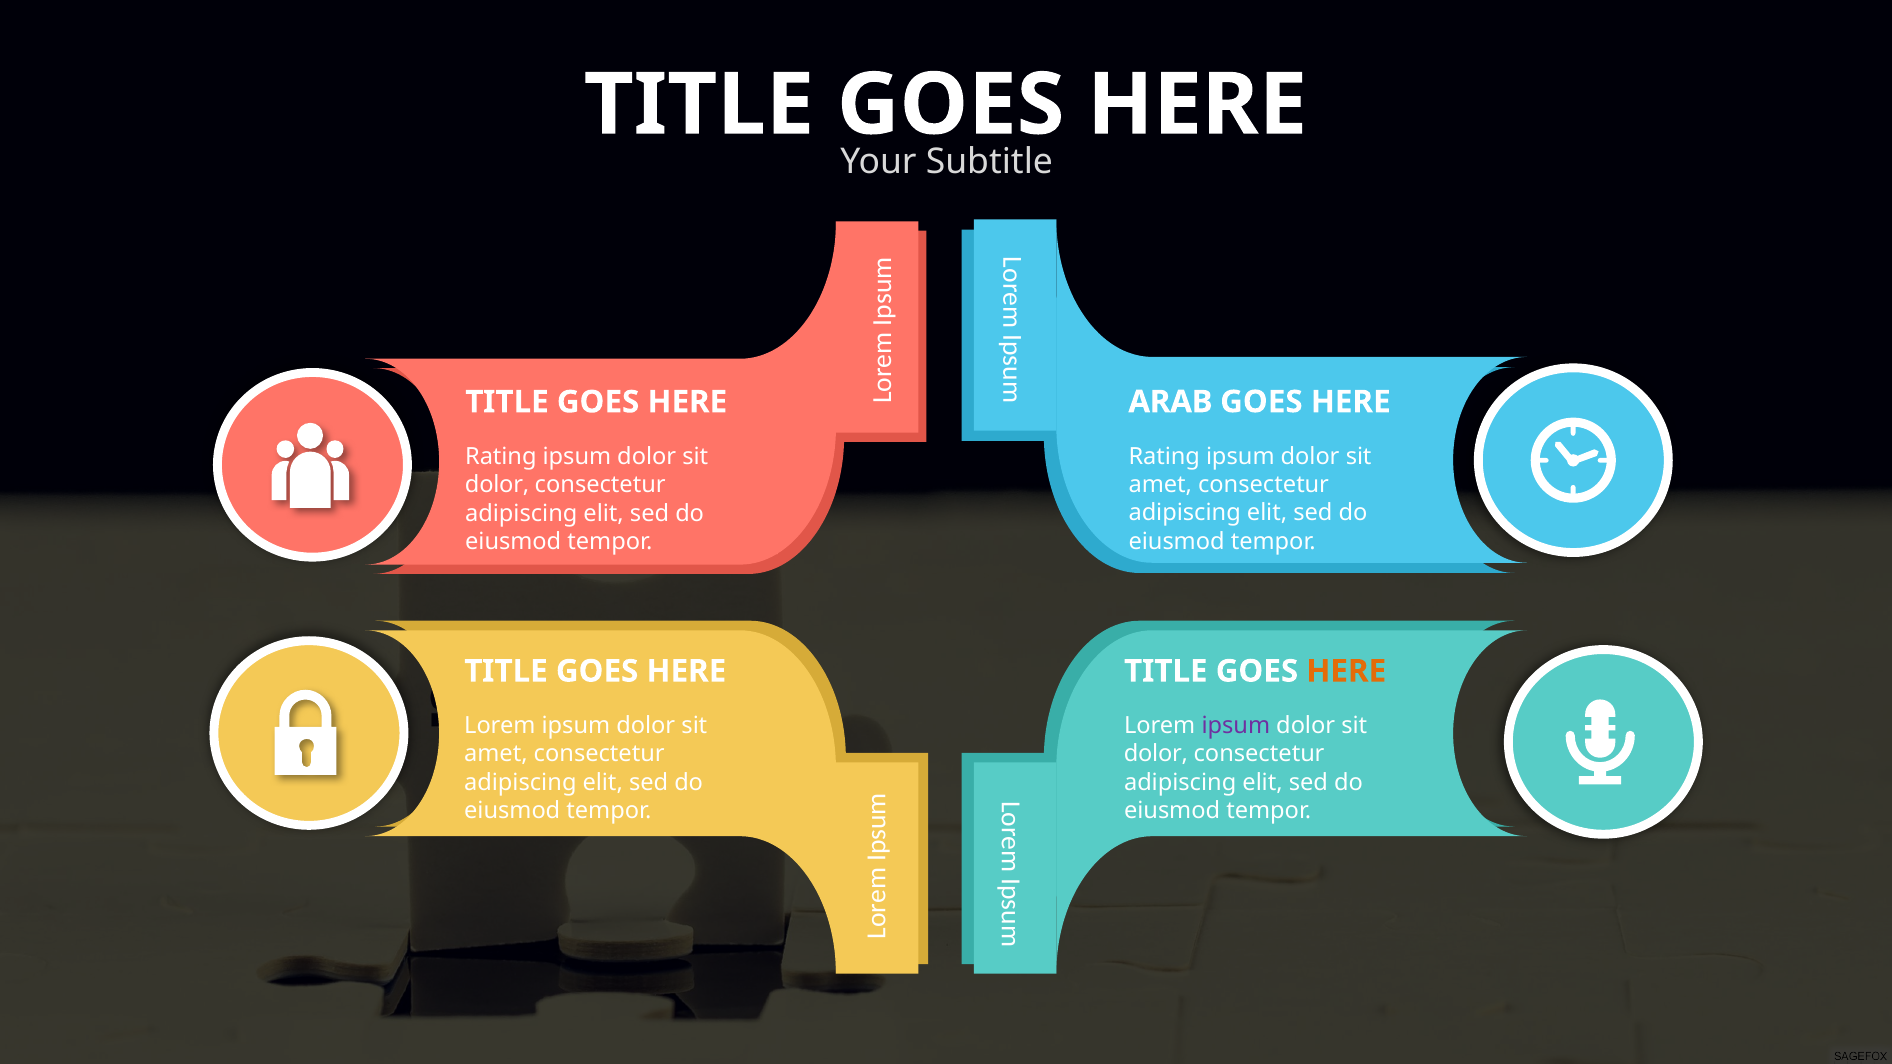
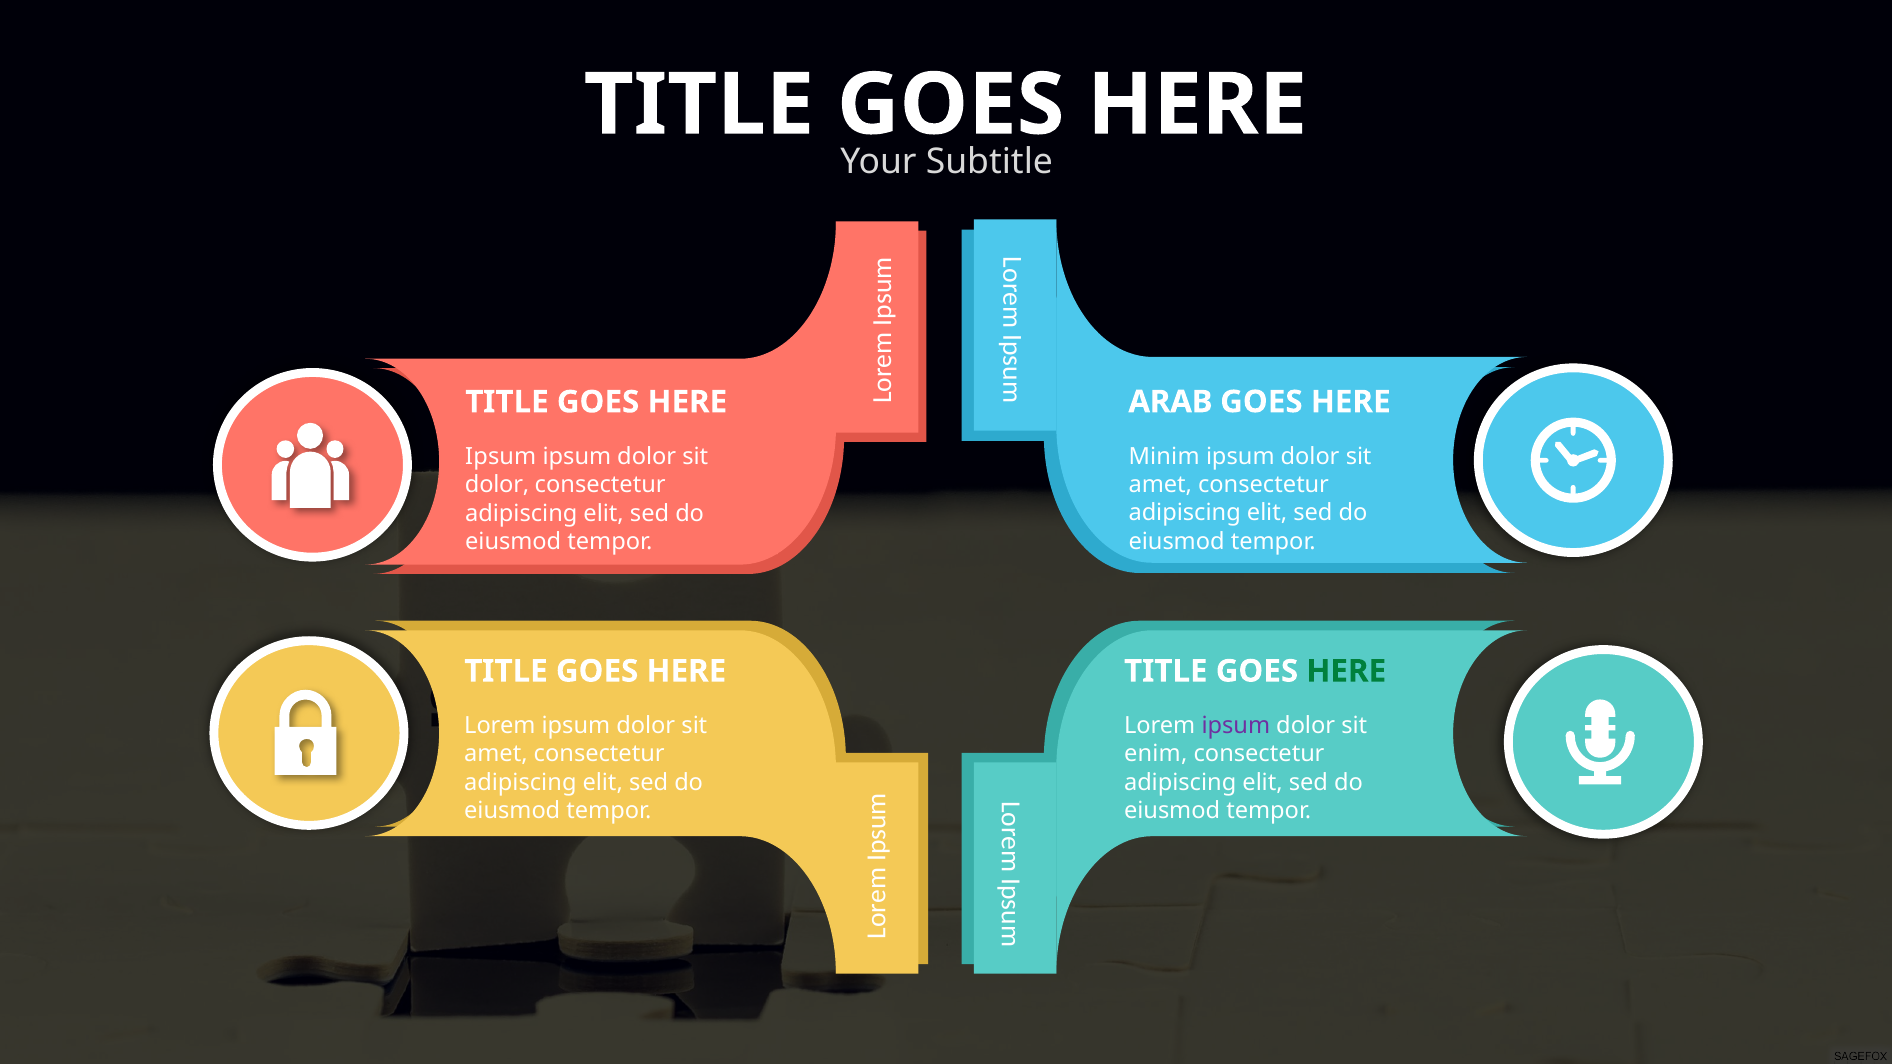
Rating at (1164, 456): Rating -> Minim
Rating at (501, 457): Rating -> Ipsum
HERE at (1346, 671) colour: orange -> green
dolor at (1156, 754): dolor -> enim
